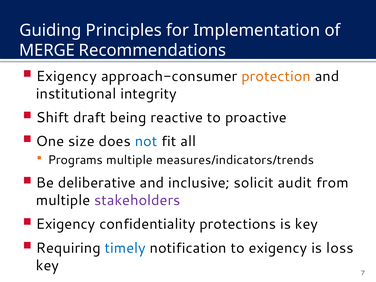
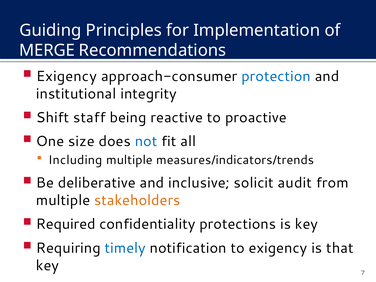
protection colour: orange -> blue
draft: draft -> staff
Programs: Programs -> Including
stakeholders colour: purple -> orange
Exigency at (66, 224): Exigency -> Required
loss: loss -> that
